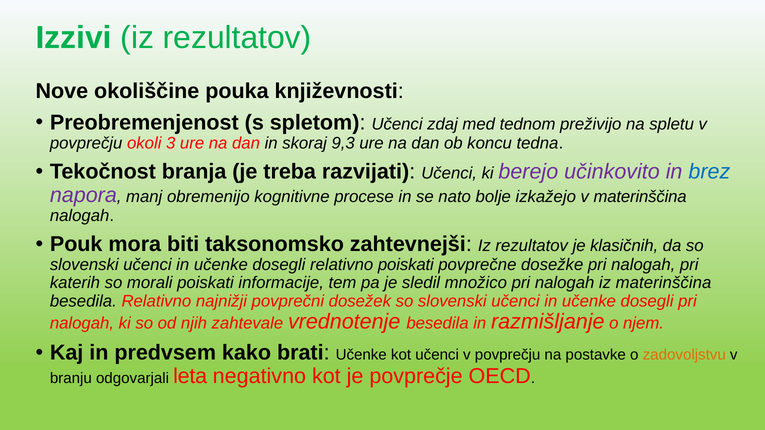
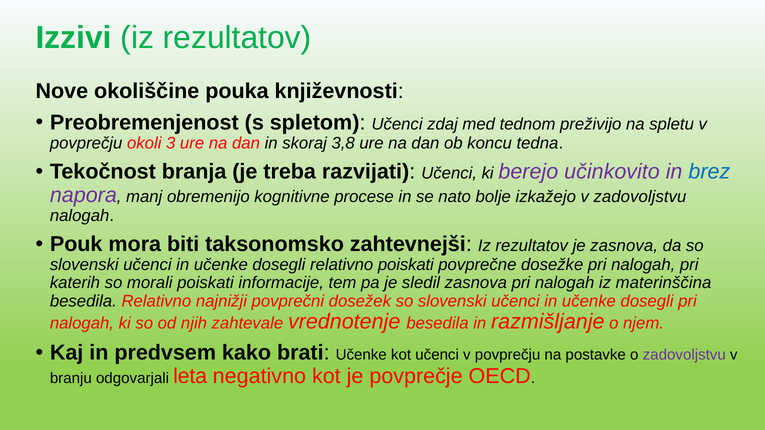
9,3: 9,3 -> 3,8
v materinščina: materinščina -> zadovoljstvu
je klasičnih: klasičnih -> zasnova
sledil množico: množico -> zasnova
zadovoljstvu at (684, 355) colour: orange -> purple
